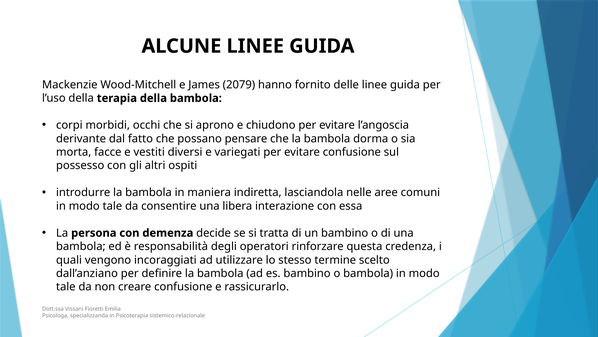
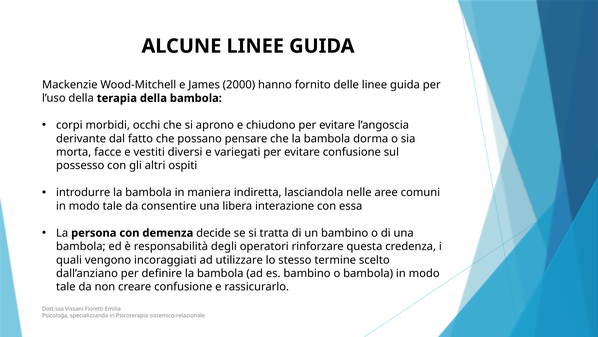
2079: 2079 -> 2000
